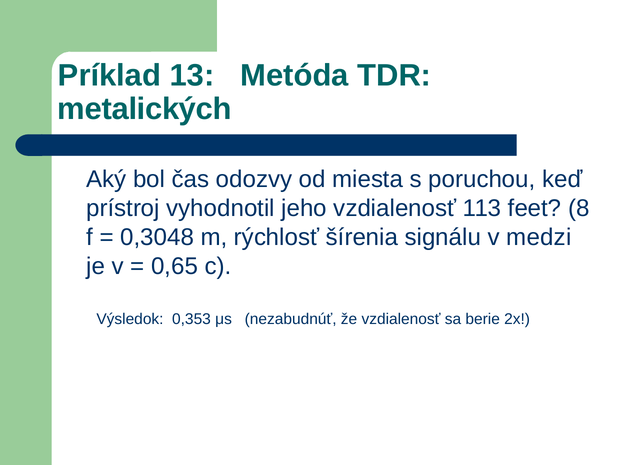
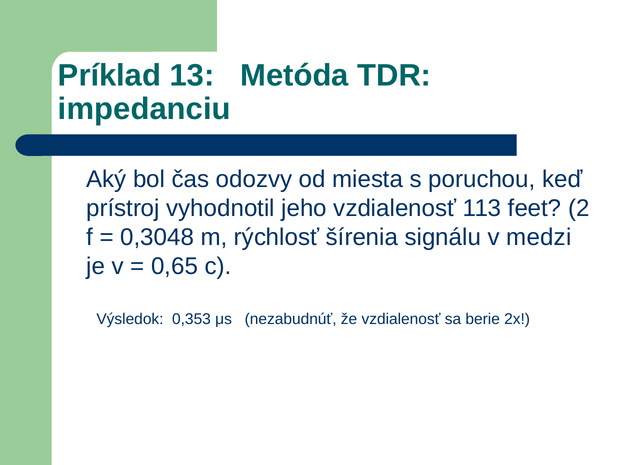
metalických: metalických -> impedanciu
8: 8 -> 2
